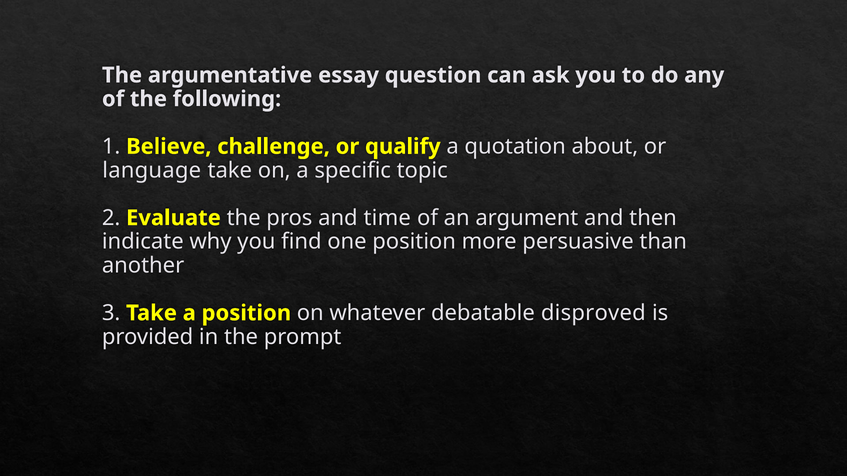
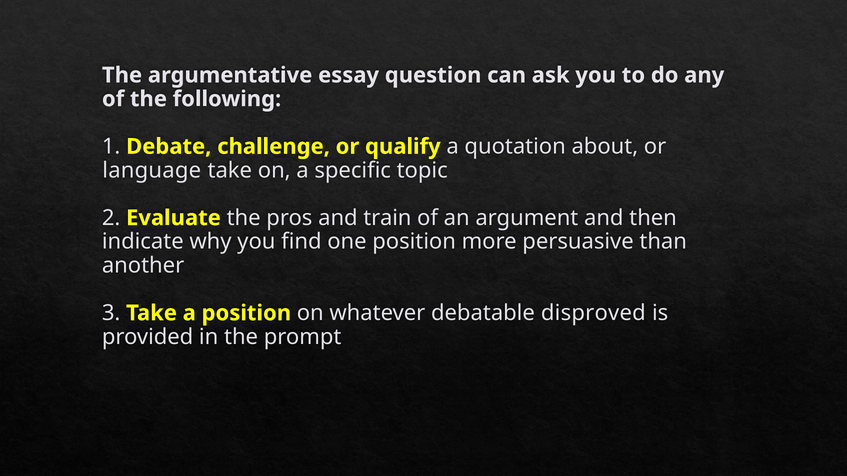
Believe: Believe -> Debate
time: time -> train
